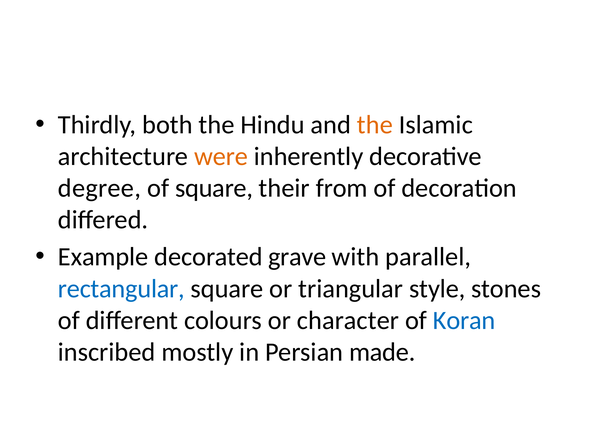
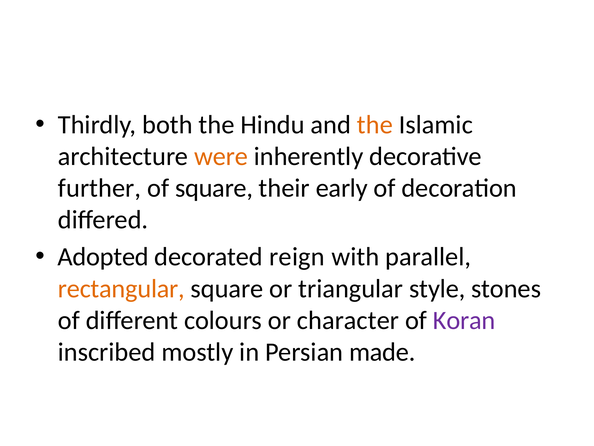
degree: degree -> further
from: from -> early
Example: Example -> Adopted
grave: grave -> reign
rectangular colour: blue -> orange
Koran colour: blue -> purple
